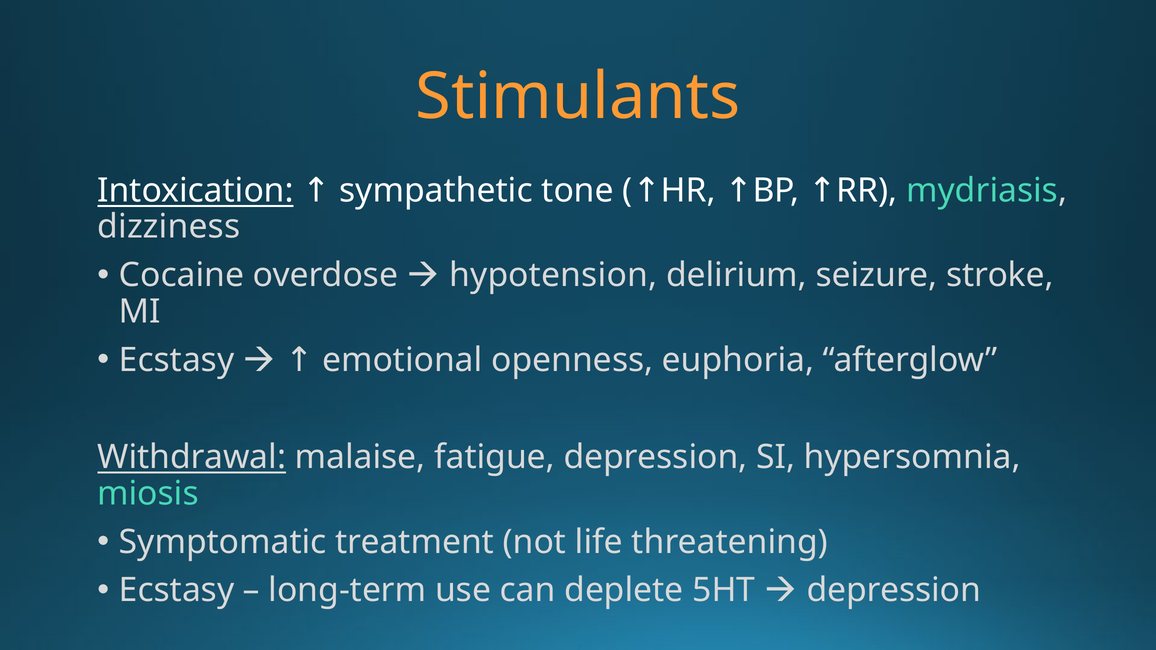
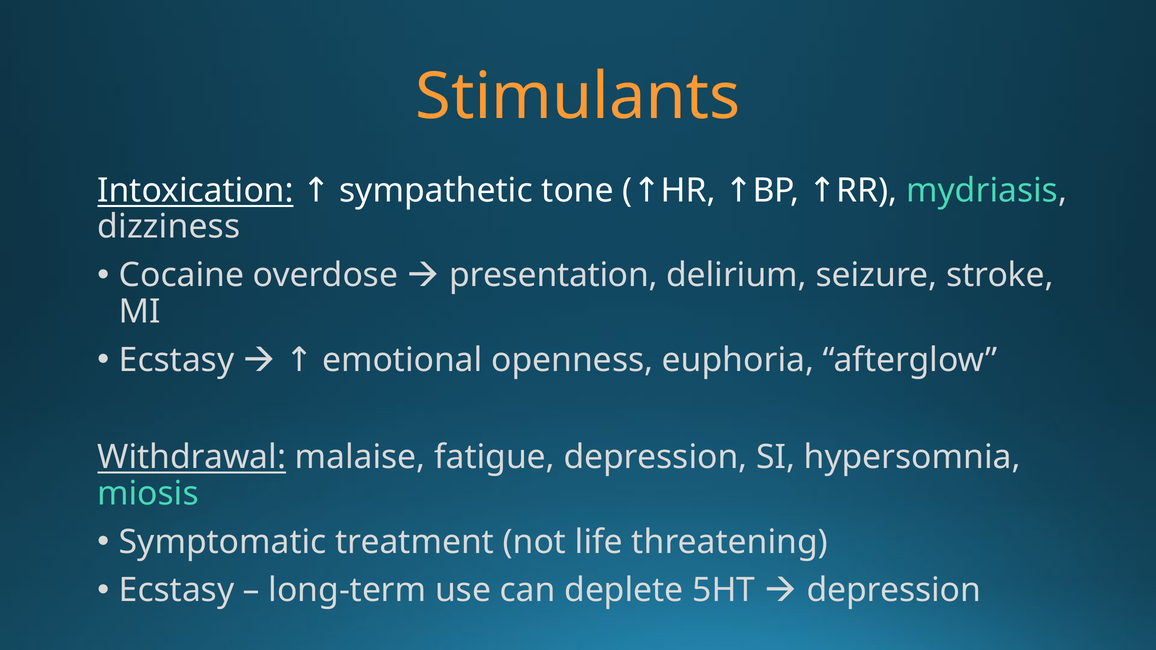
hypotension: hypotension -> presentation
